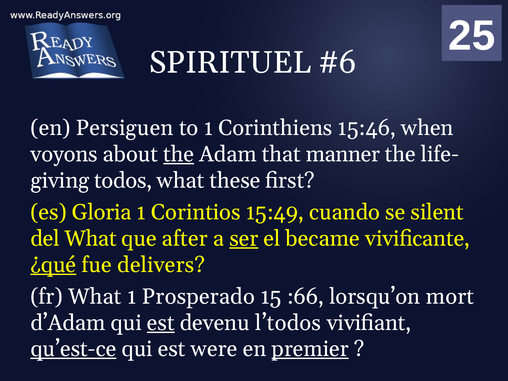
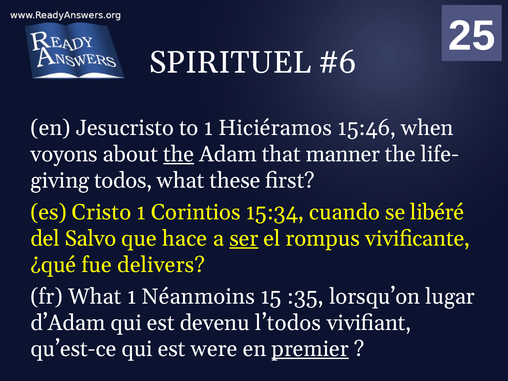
Persiguen: Persiguen -> Jesucristo
Corinthiens: Corinthiens -> Hiciéramos
Gloria: Gloria -> Cristo
15:49: 15:49 -> 15:34
silent: silent -> libéré
del What: What -> Salvo
after: after -> hace
became: became -> rompus
¿qué underline: present -> none
Prosperado: Prosperado -> Néanmoins
:66: :66 -> :35
mort: mort -> lugar
est at (161, 323) underline: present -> none
qu’est-ce underline: present -> none
